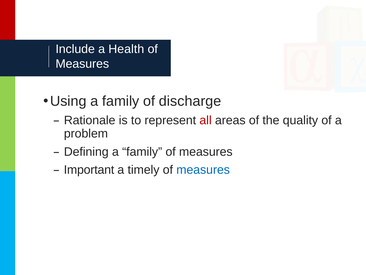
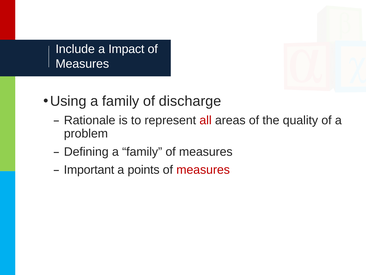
Health: Health -> Impact
timely: timely -> points
measures at (203, 170) colour: blue -> red
